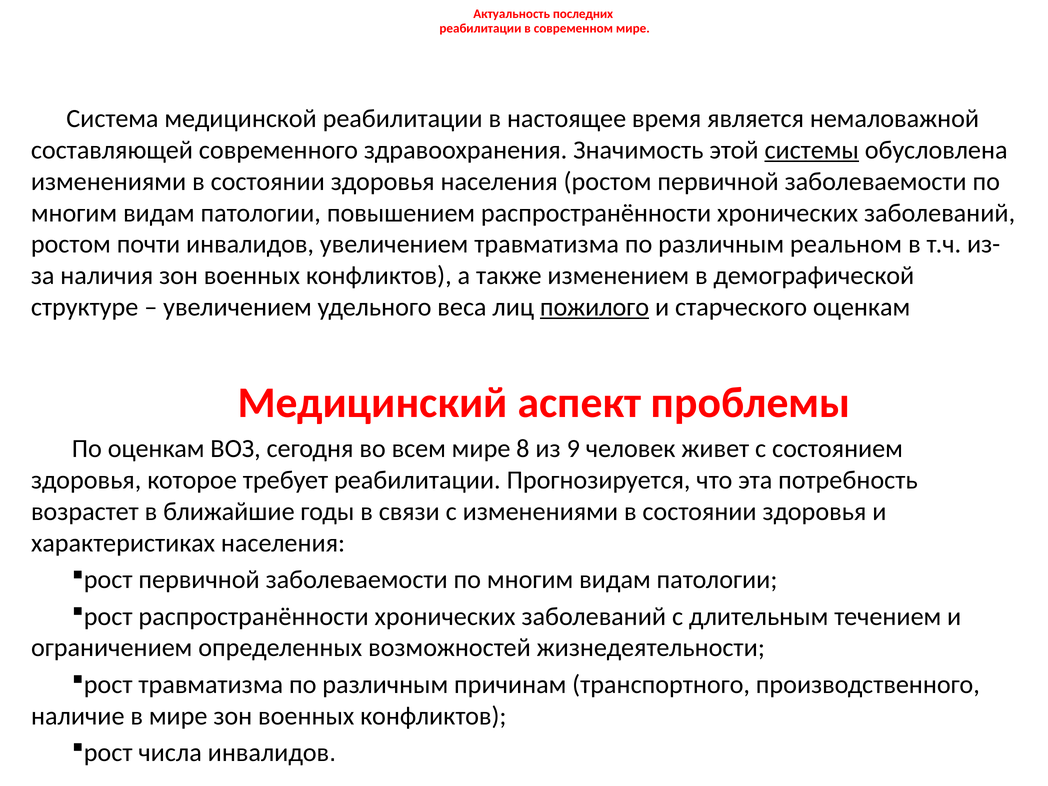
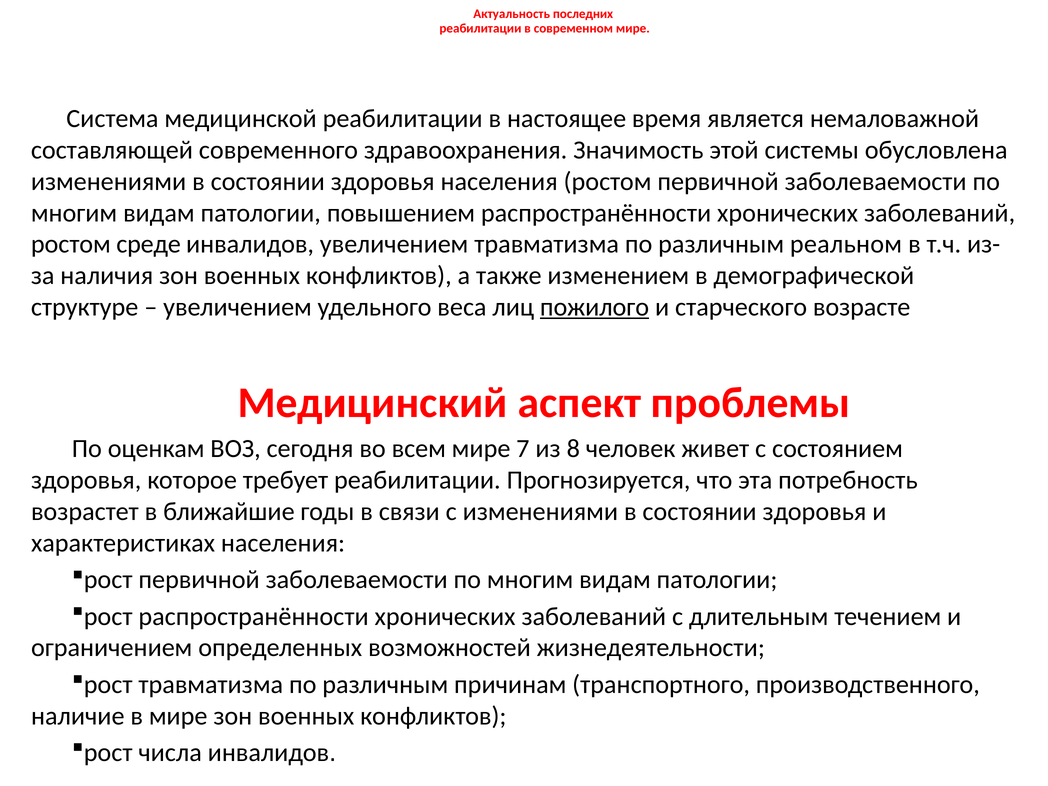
системы underline: present -> none
почти: почти -> среде
старческого оценкам: оценкам -> возрасте
8: 8 -> 7
9: 9 -> 8
